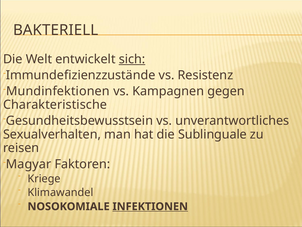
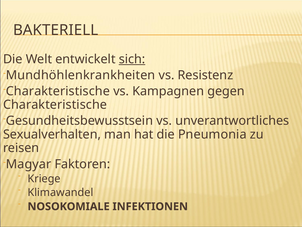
Immundefizienzzustände: Immundefizienzzustände -> Mundhöhlenkrankheiten
Mundinfektionen at (58, 91): Mundinfektionen -> Charakteristische
Sublinguale: Sublinguale -> Pneumonia
INFEKTIONEN underline: present -> none
